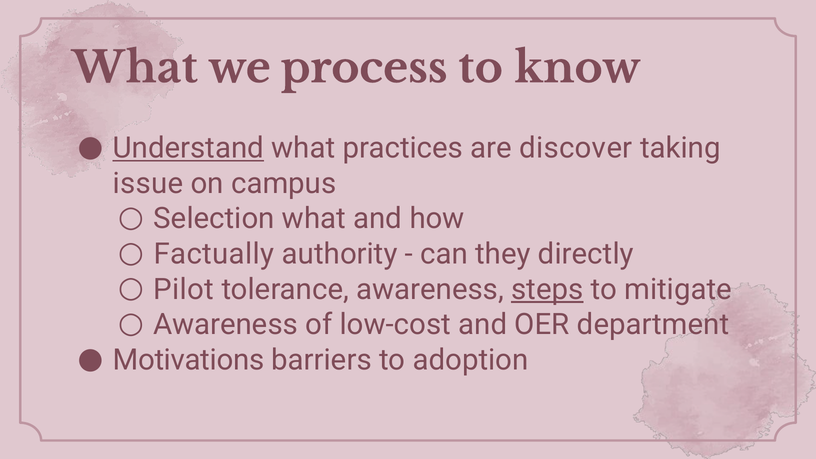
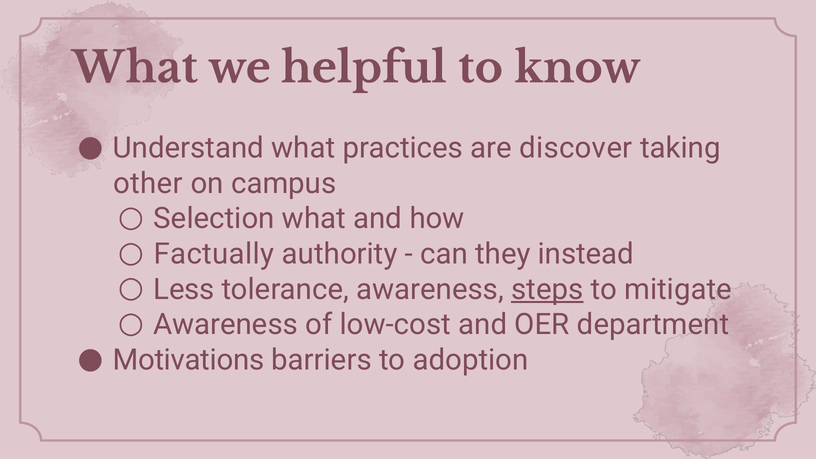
process: process -> helpful
Understand underline: present -> none
issue: issue -> other
directly: directly -> instead
Pilot: Pilot -> Less
